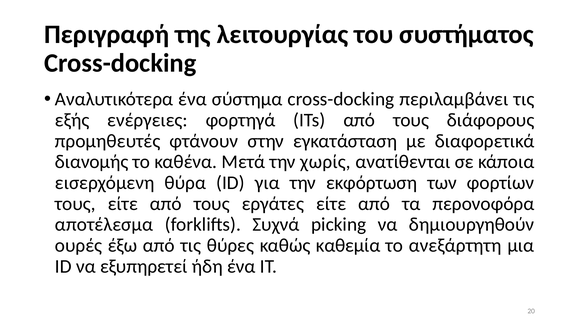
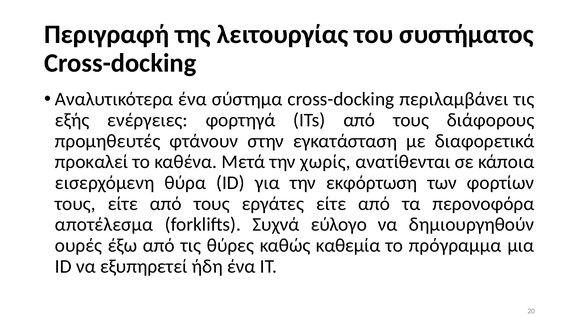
διανομής: διανομής -> προκαλεί
picking: picking -> εύλογο
ανεξάρτητη: ανεξάρτητη -> πρόγραμμα
